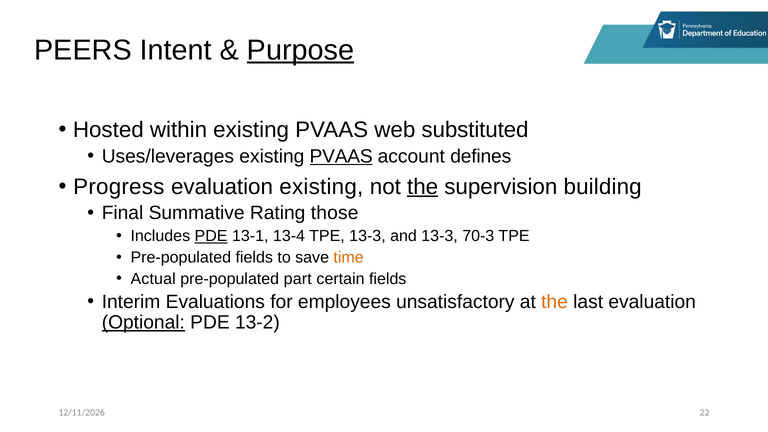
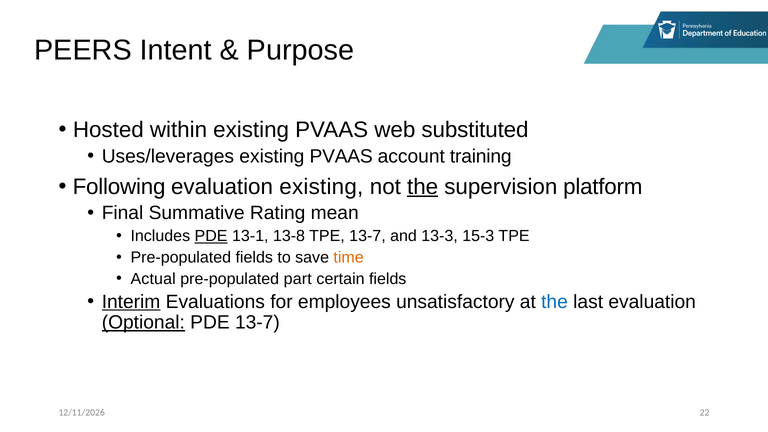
Purpose underline: present -> none
PVAAS at (341, 156) underline: present -> none
defines: defines -> training
Progress: Progress -> Following
building: building -> platform
those: those -> mean
13-4: 13-4 -> 13-8
TPE 13-3: 13-3 -> 13-7
70-3: 70-3 -> 15-3
Interim underline: none -> present
the at (554, 302) colour: orange -> blue
PDE 13-2: 13-2 -> 13-7
